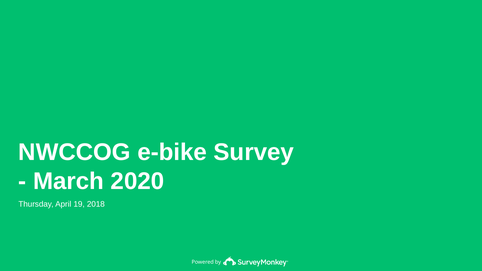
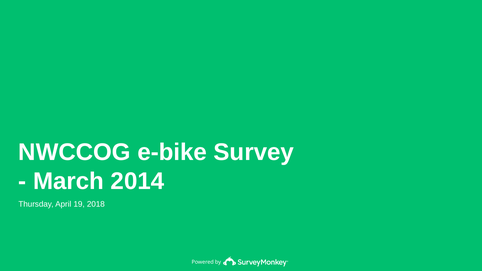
2020: 2020 -> 2014
